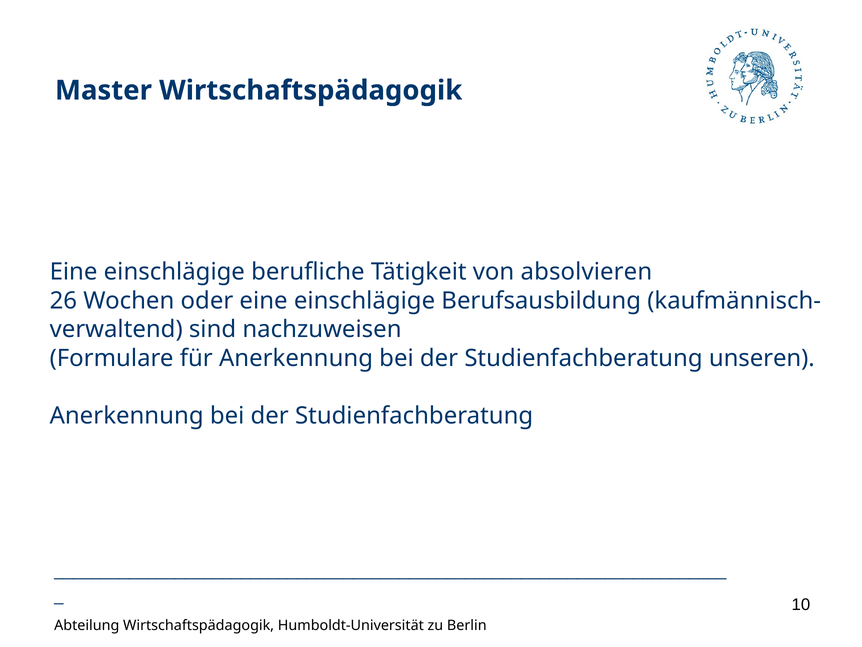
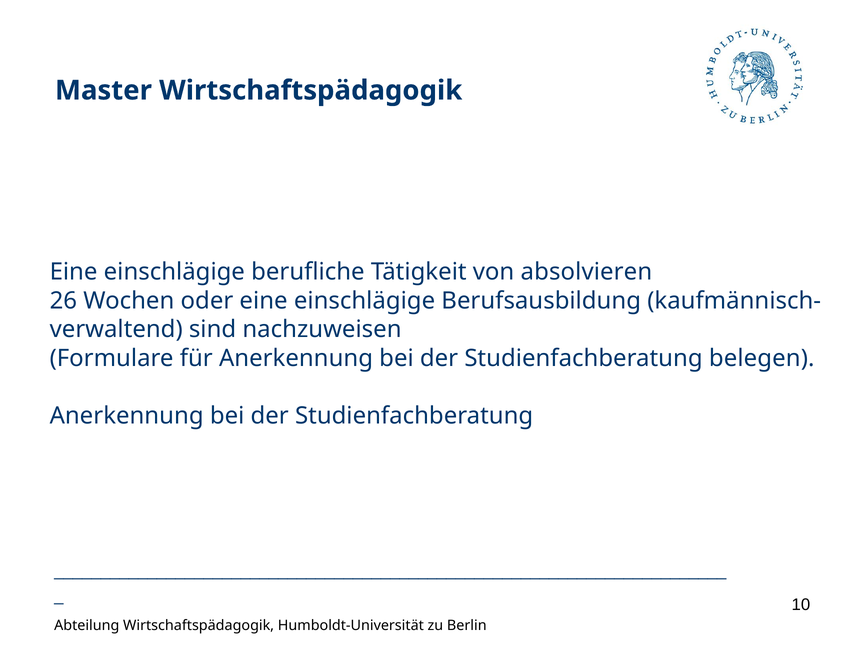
unseren: unseren -> belegen
